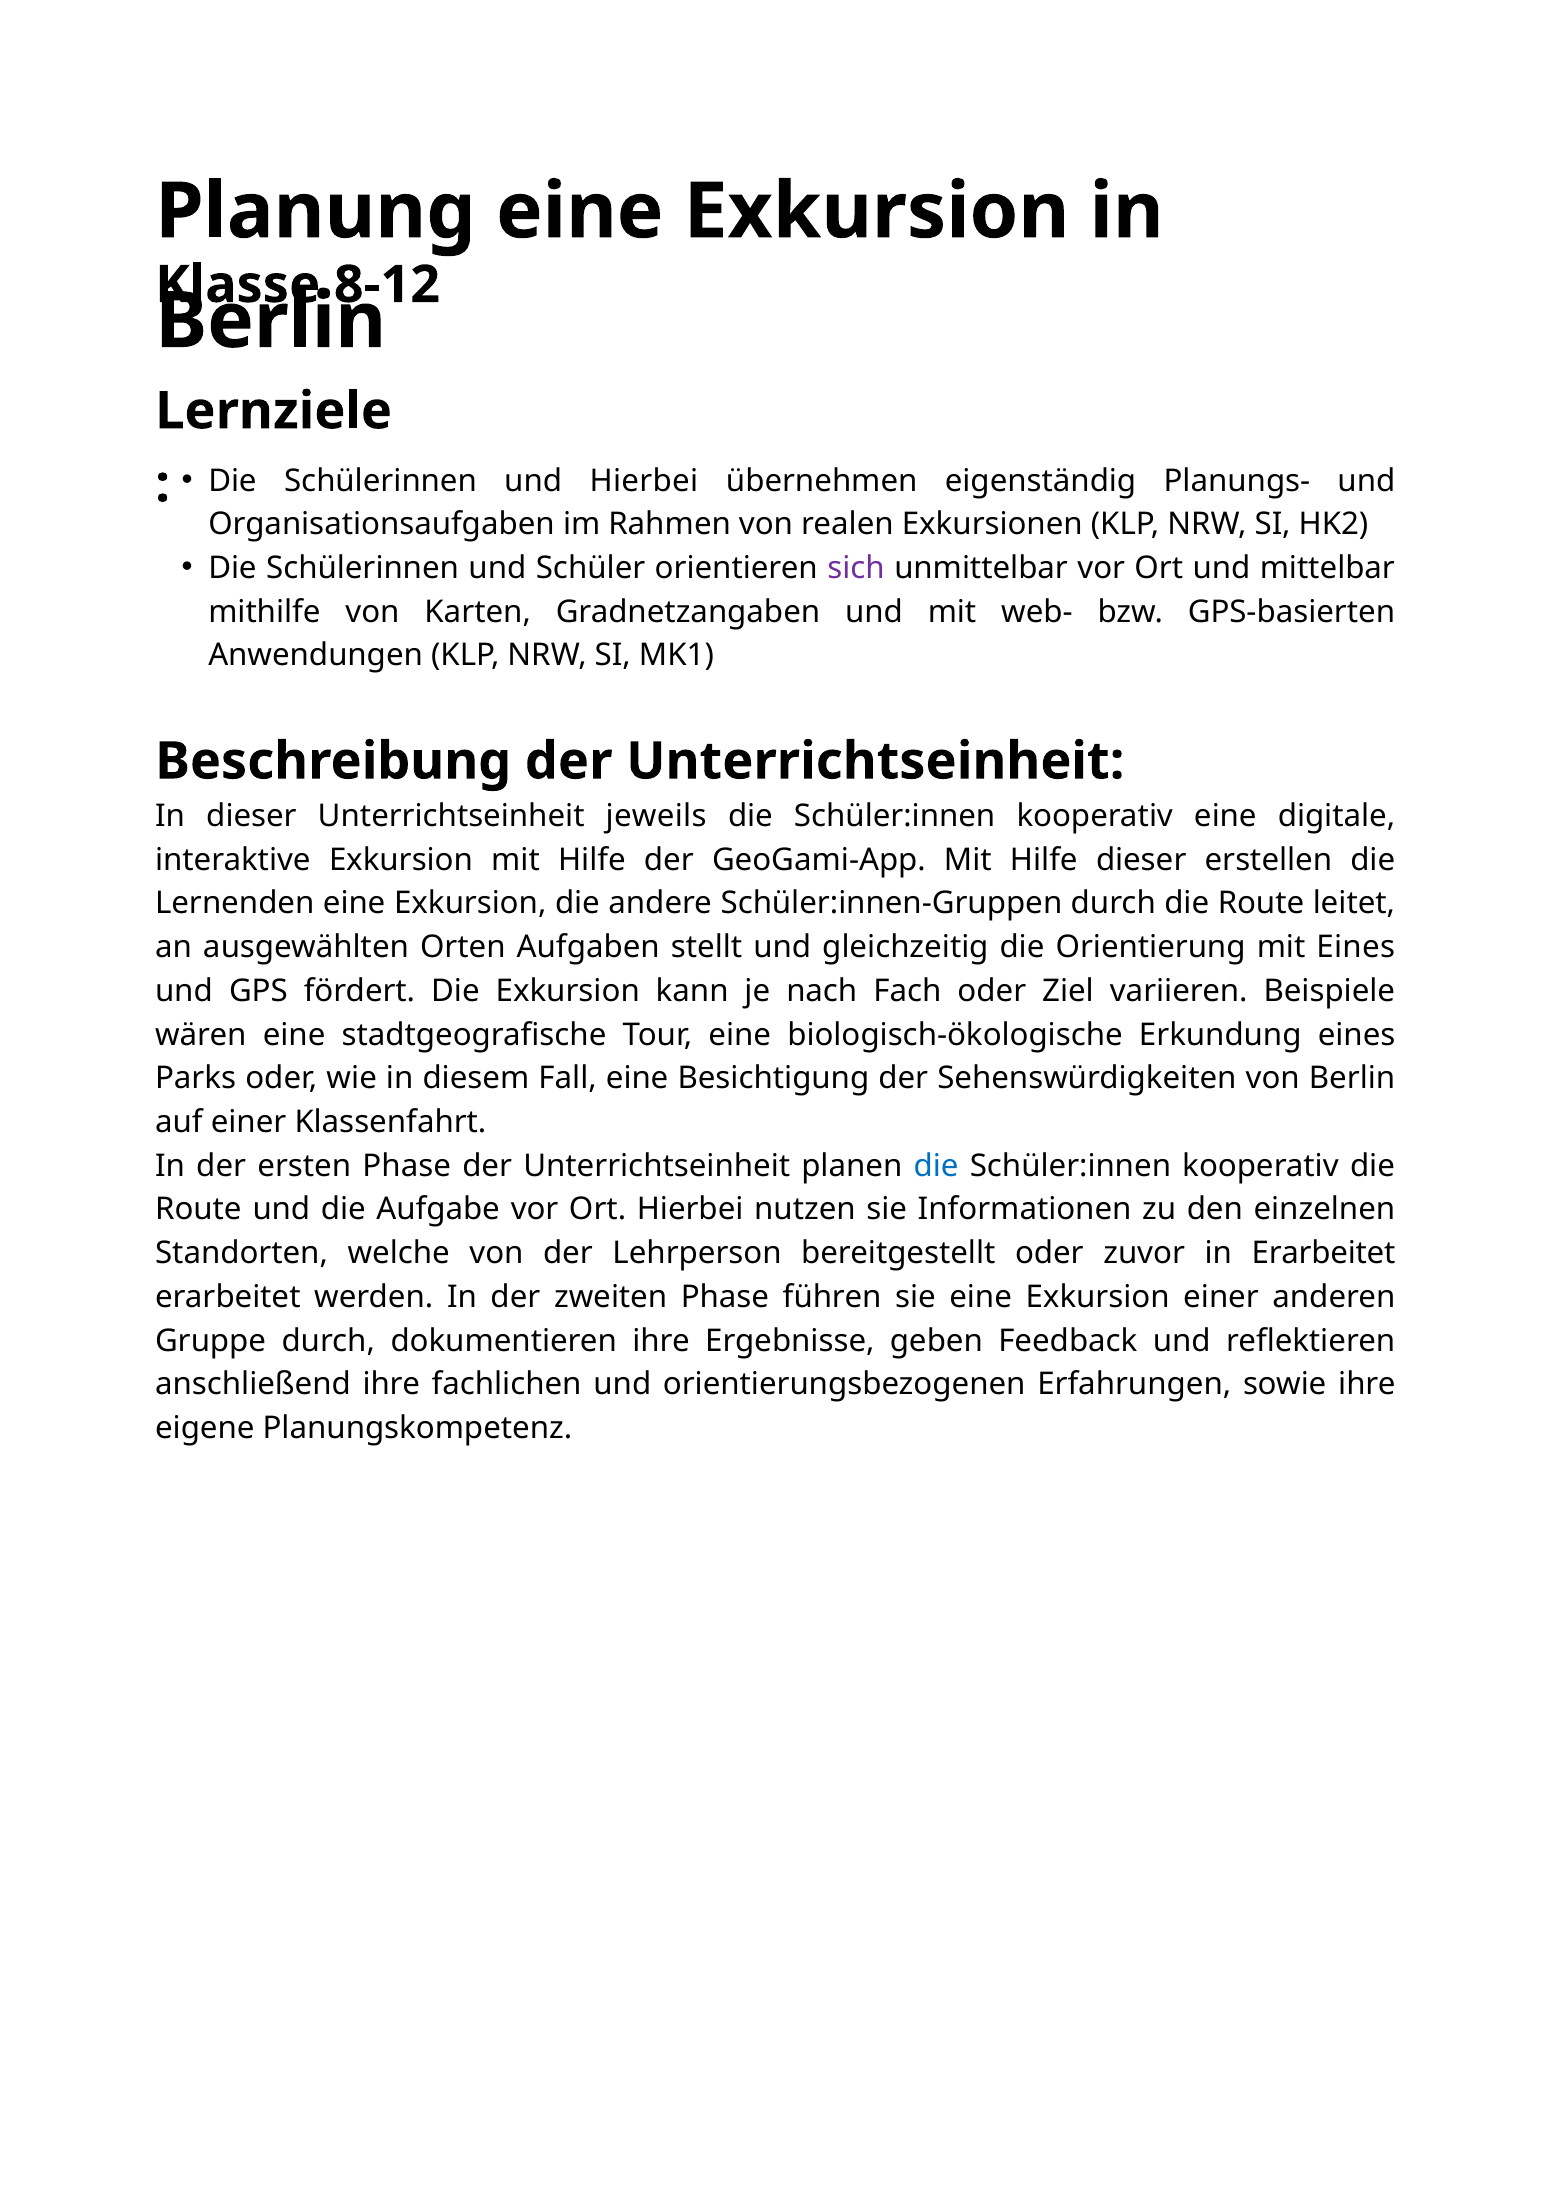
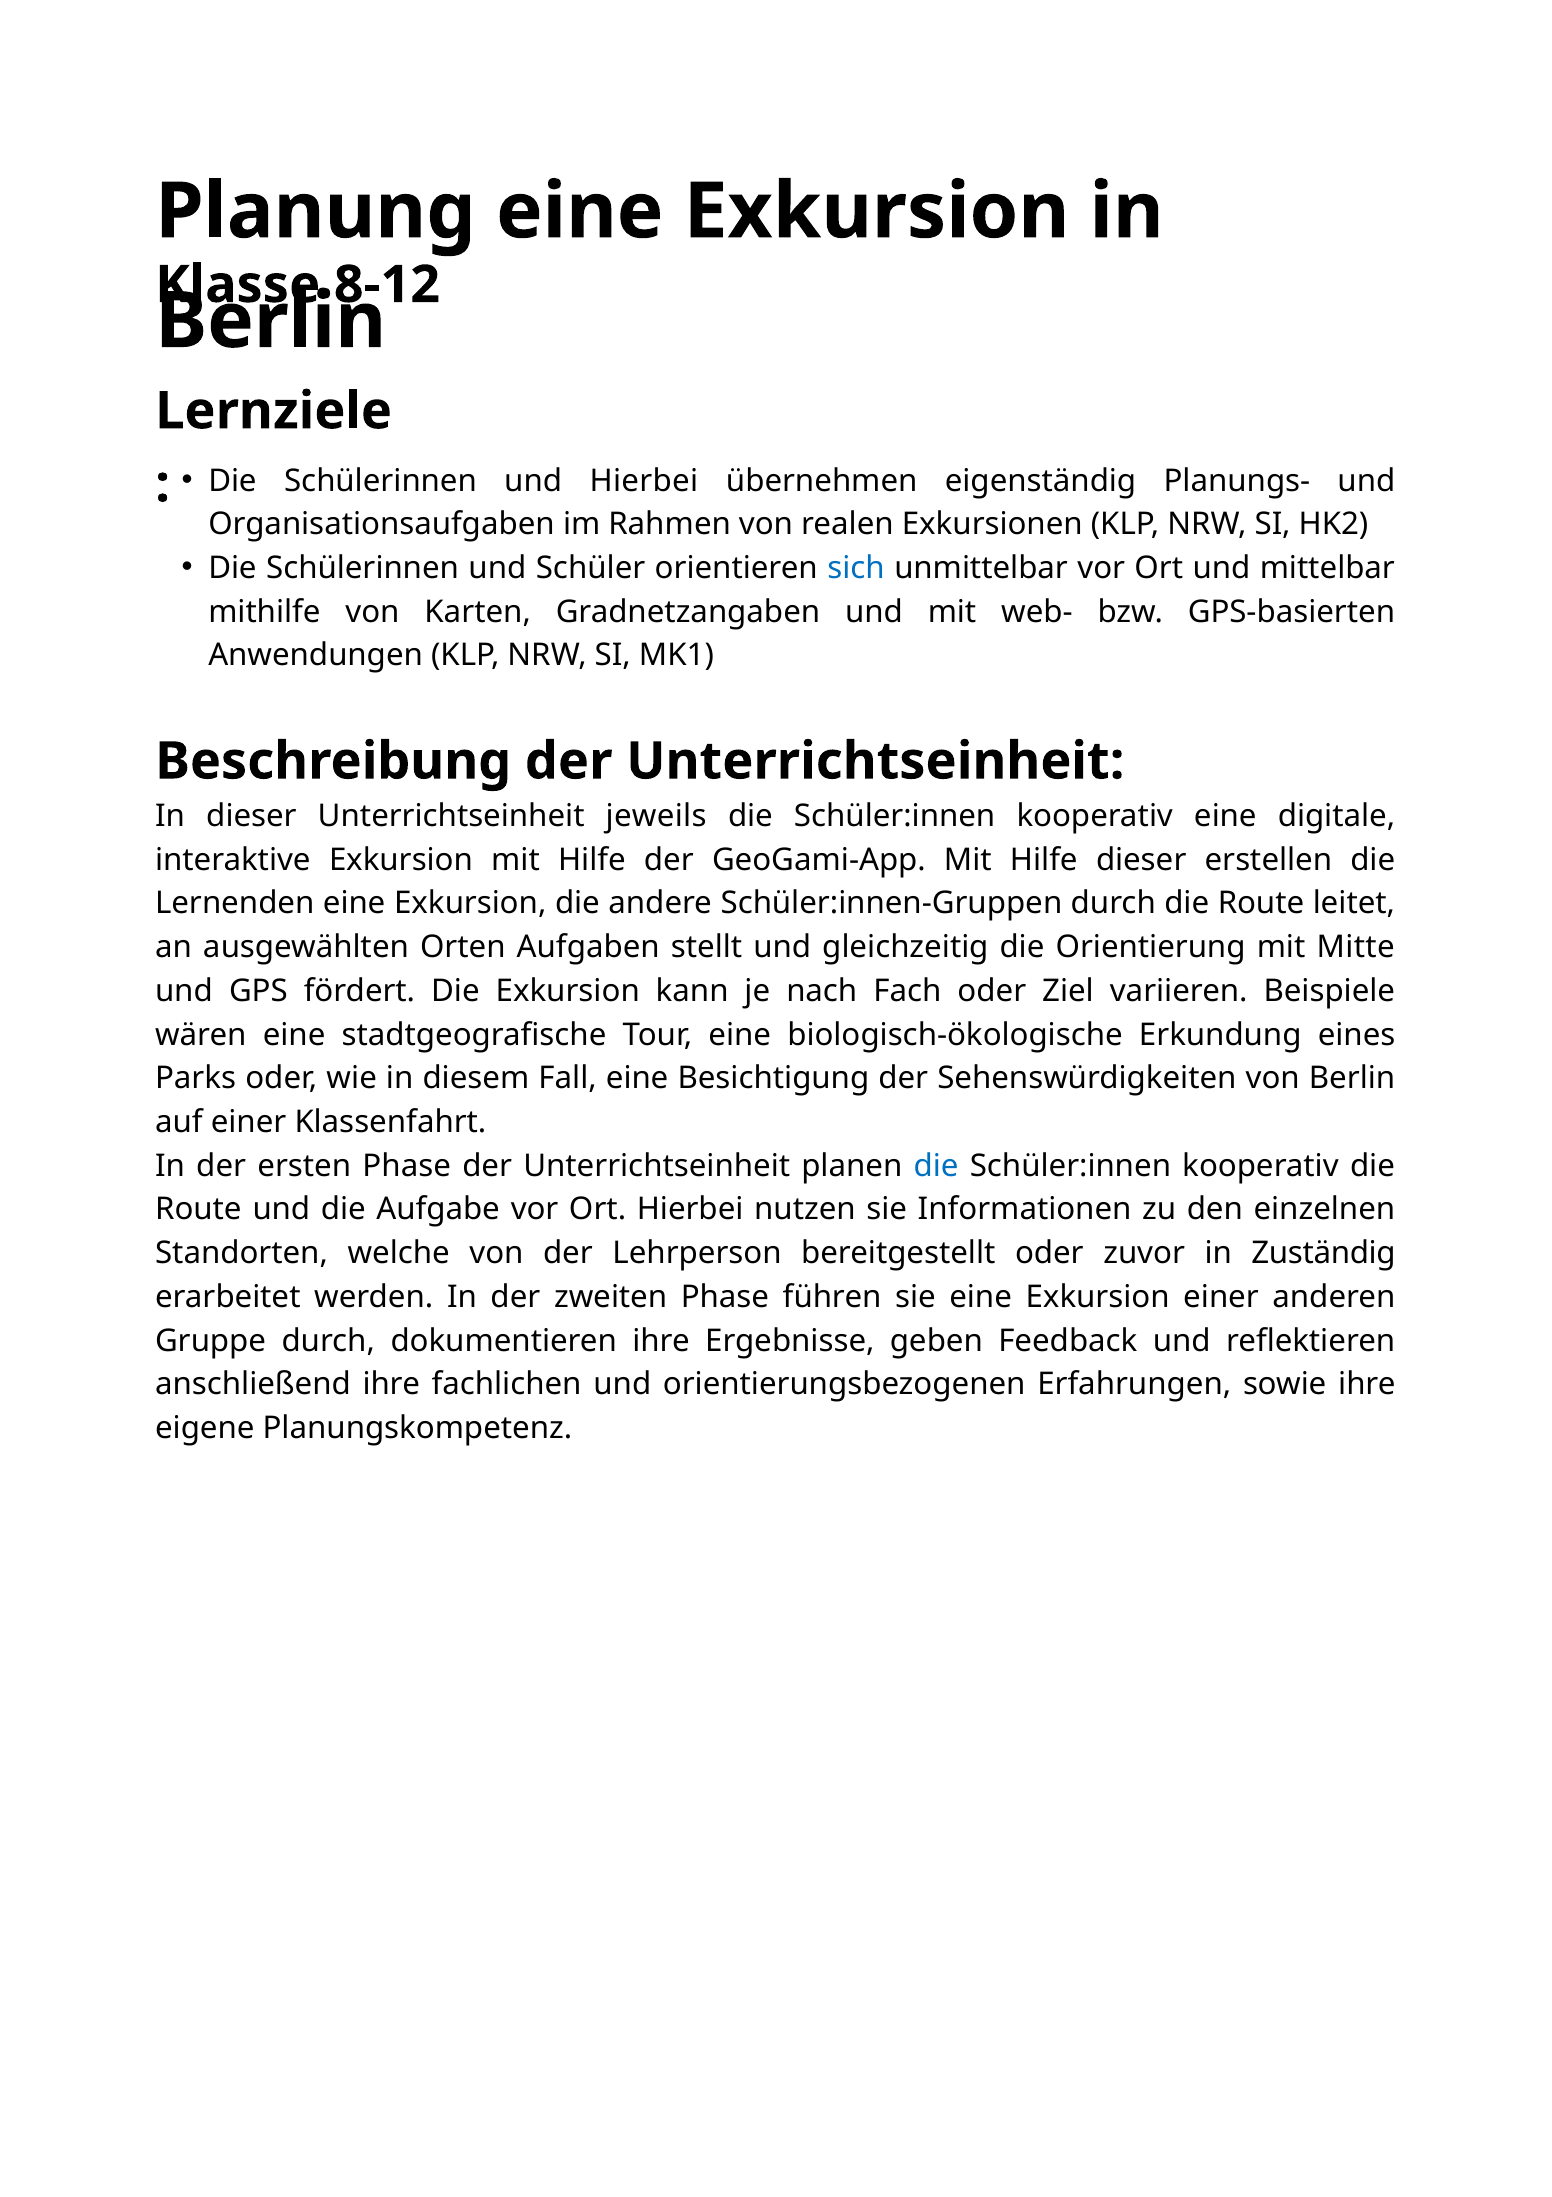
sich colour: purple -> blue
mit Eines: Eines -> Mitte
in Erarbeitet: Erarbeitet -> Zuständig
